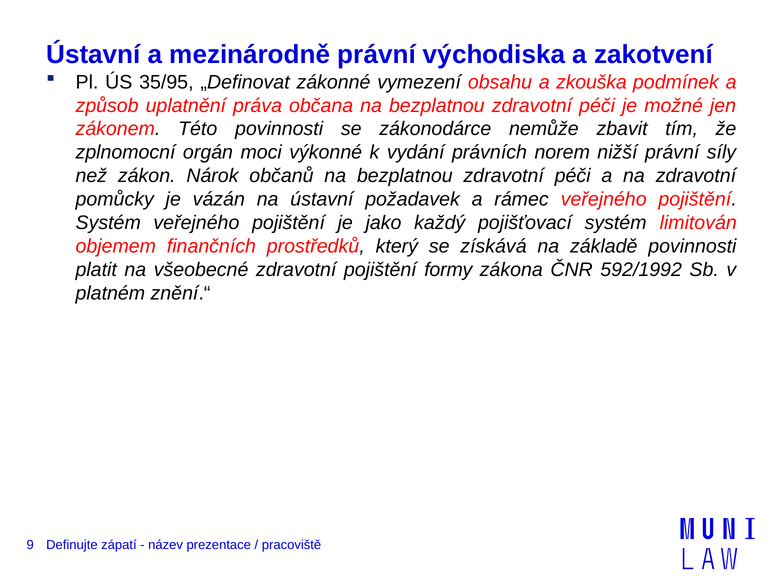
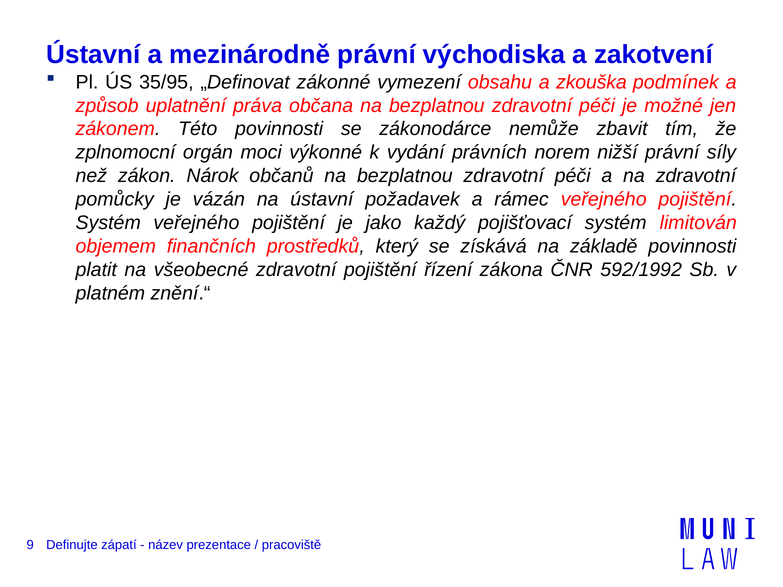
formy: formy -> řízení
